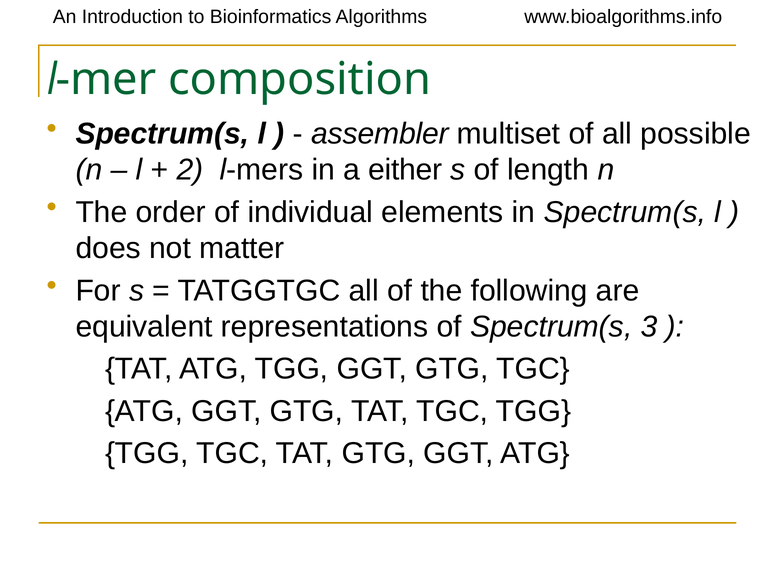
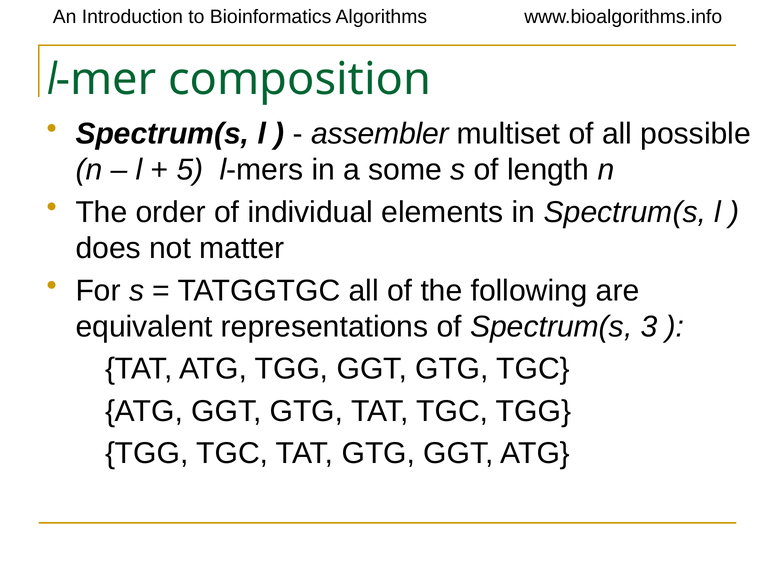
2: 2 -> 5
either: either -> some
